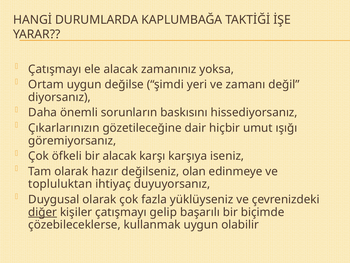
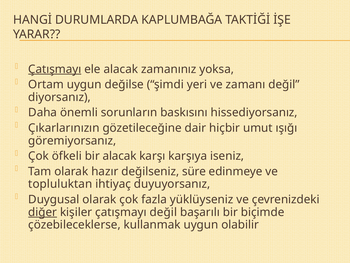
Çatışmayı at (55, 69) underline: none -> present
olan: olan -> süre
çatışmayı gelip: gelip -> değil
